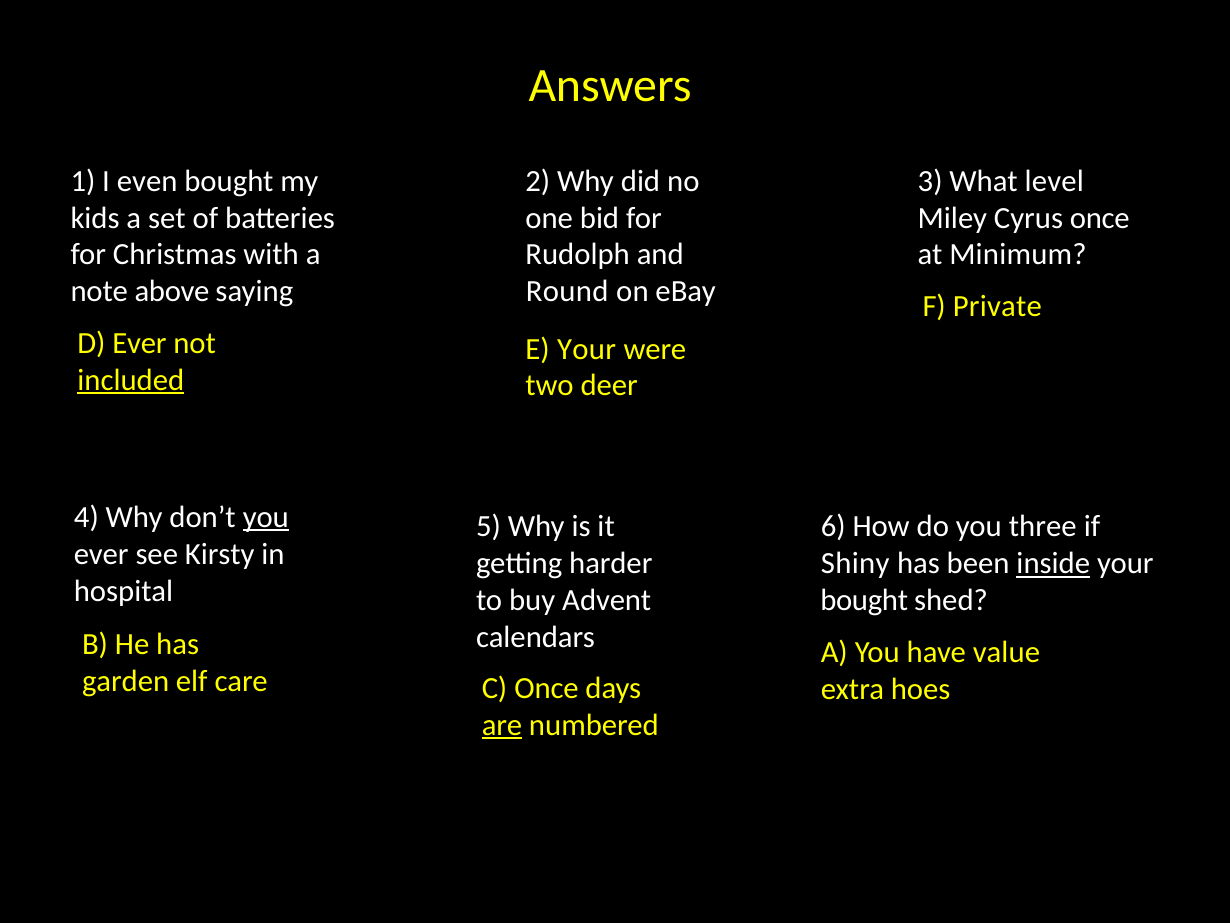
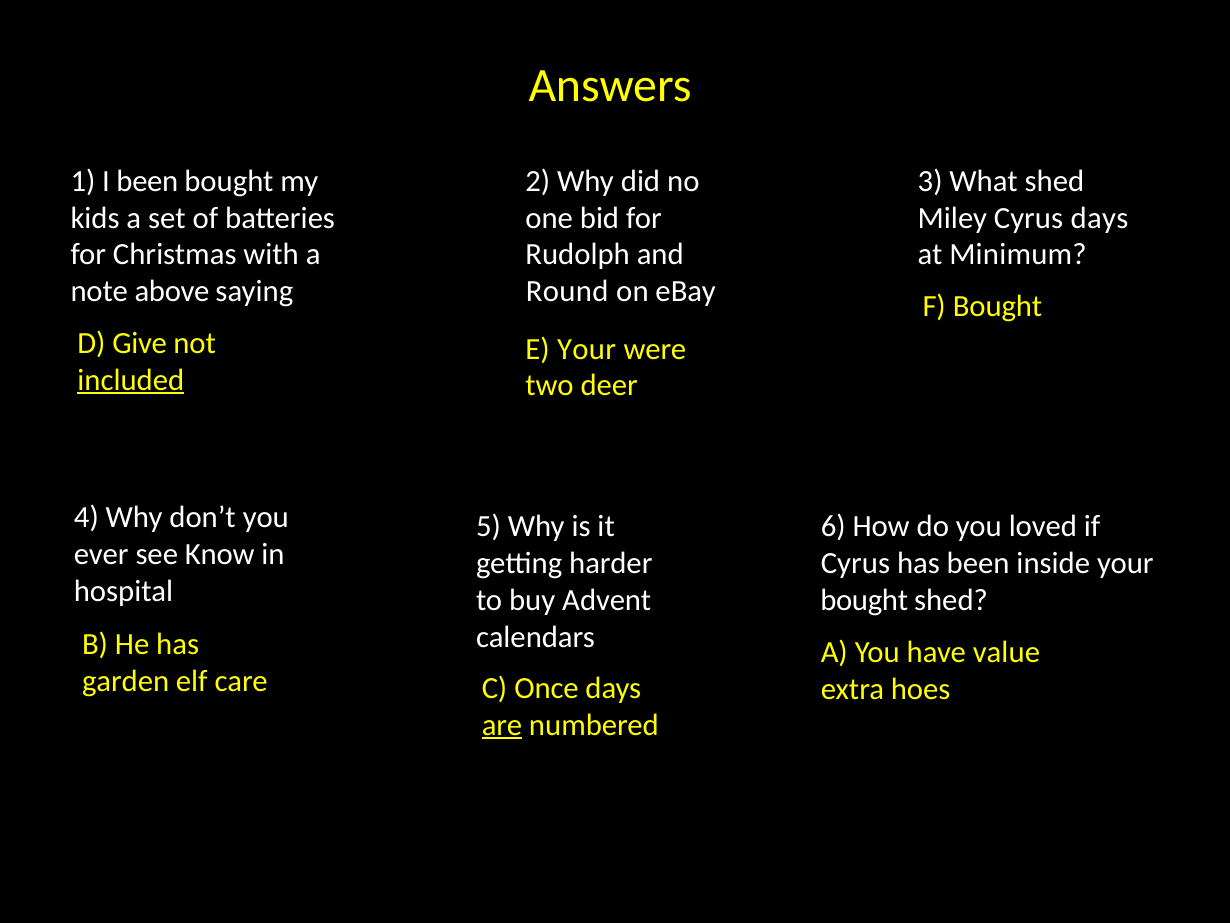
I even: even -> been
What level: level -> shed
Cyrus once: once -> days
F Private: Private -> Bought
D Ever: Ever -> Give
you at (266, 517) underline: present -> none
three: three -> loved
Kirsty: Kirsty -> Know
Shiny at (855, 563): Shiny -> Cyrus
inside underline: present -> none
